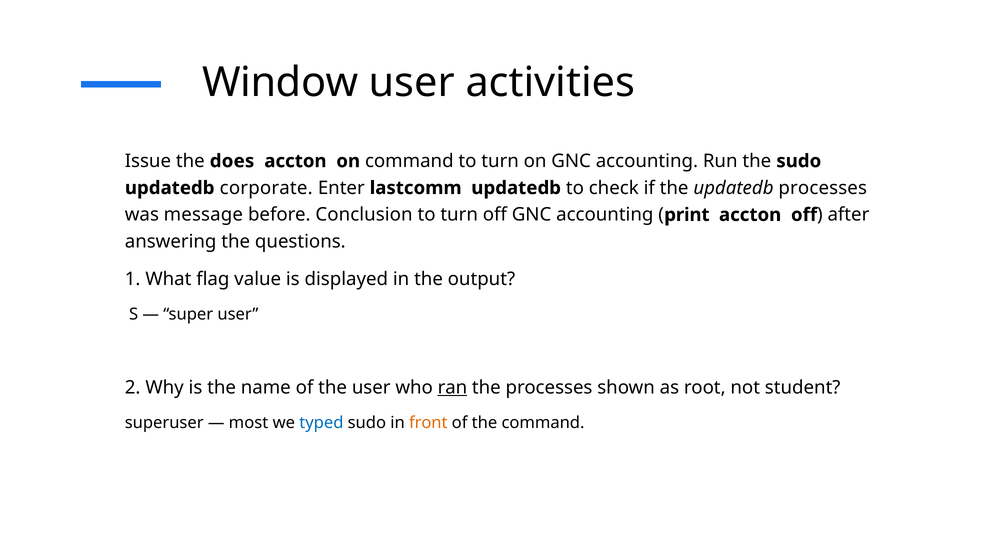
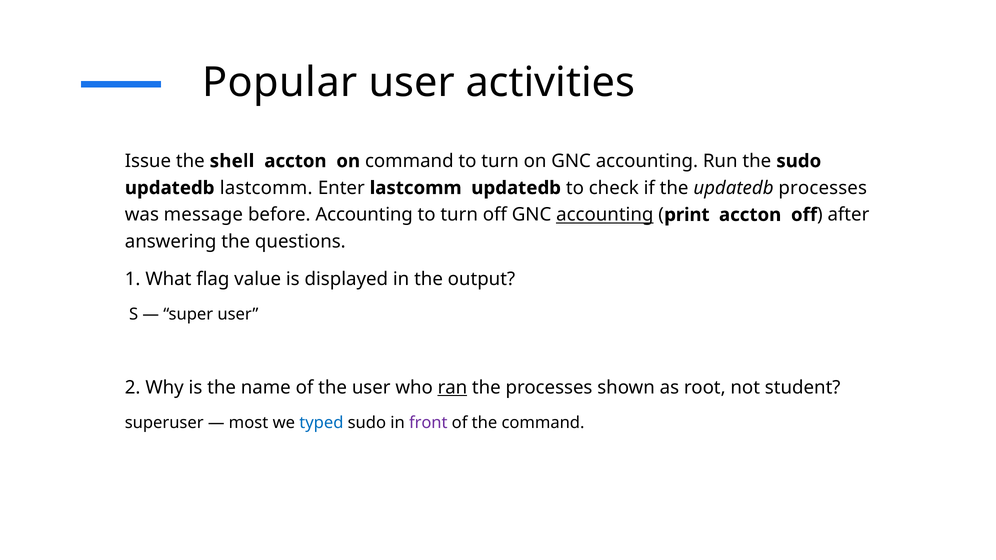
Window: Window -> Popular
does: does -> shell
updatedb corporate: corporate -> lastcomm
before Conclusion: Conclusion -> Accounting
accounting at (605, 215) underline: none -> present
front colour: orange -> purple
